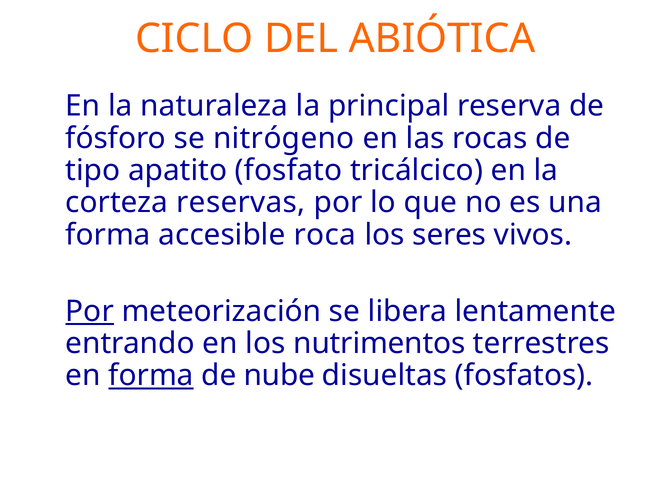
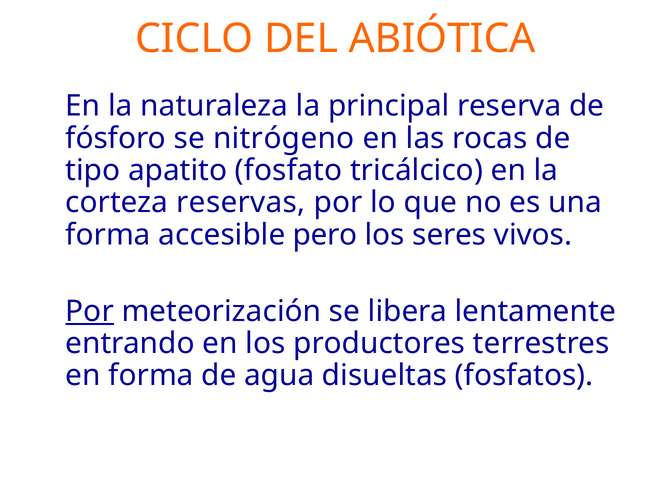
roca: roca -> pero
nutrimentos: nutrimentos -> productores
forma at (151, 376) underline: present -> none
nube: nube -> agua
